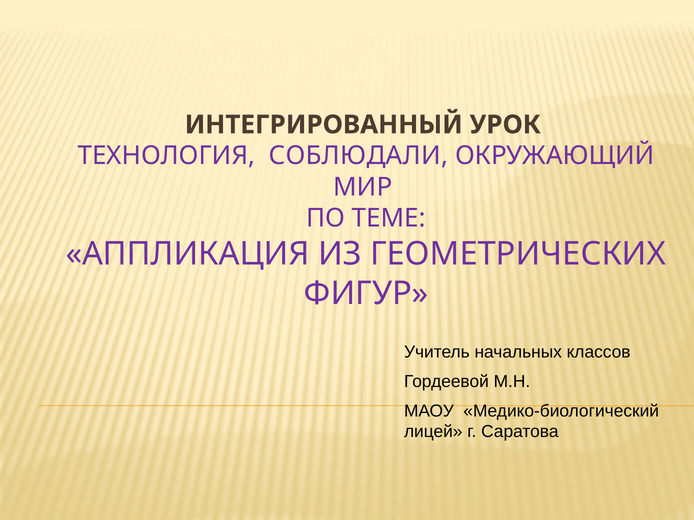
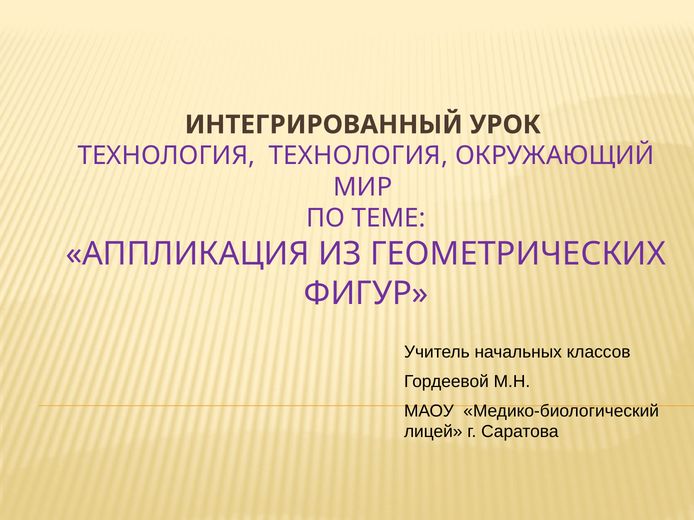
ТЕХНОЛОГИЯ СОБЛЮДАЛИ: СОБЛЮДАЛИ -> ТЕХНОЛОГИЯ
